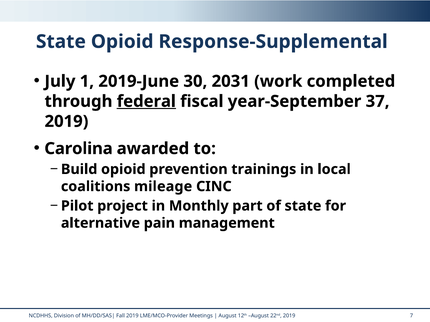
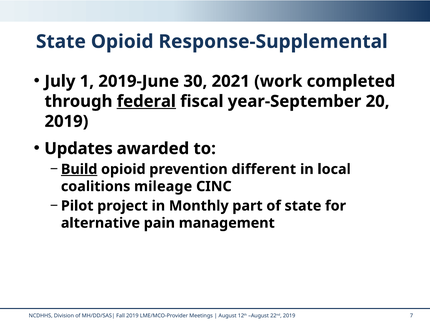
2031: 2031 -> 2021
37: 37 -> 20
Carolina: Carolina -> Updates
Build underline: none -> present
trainings: trainings -> different
